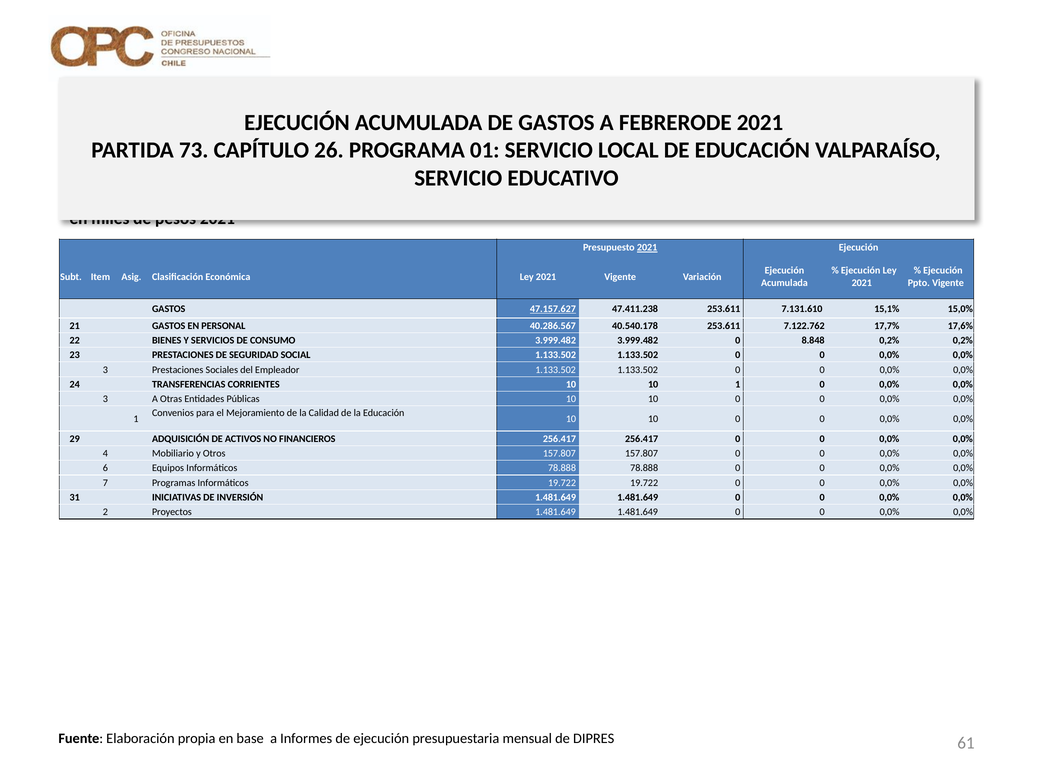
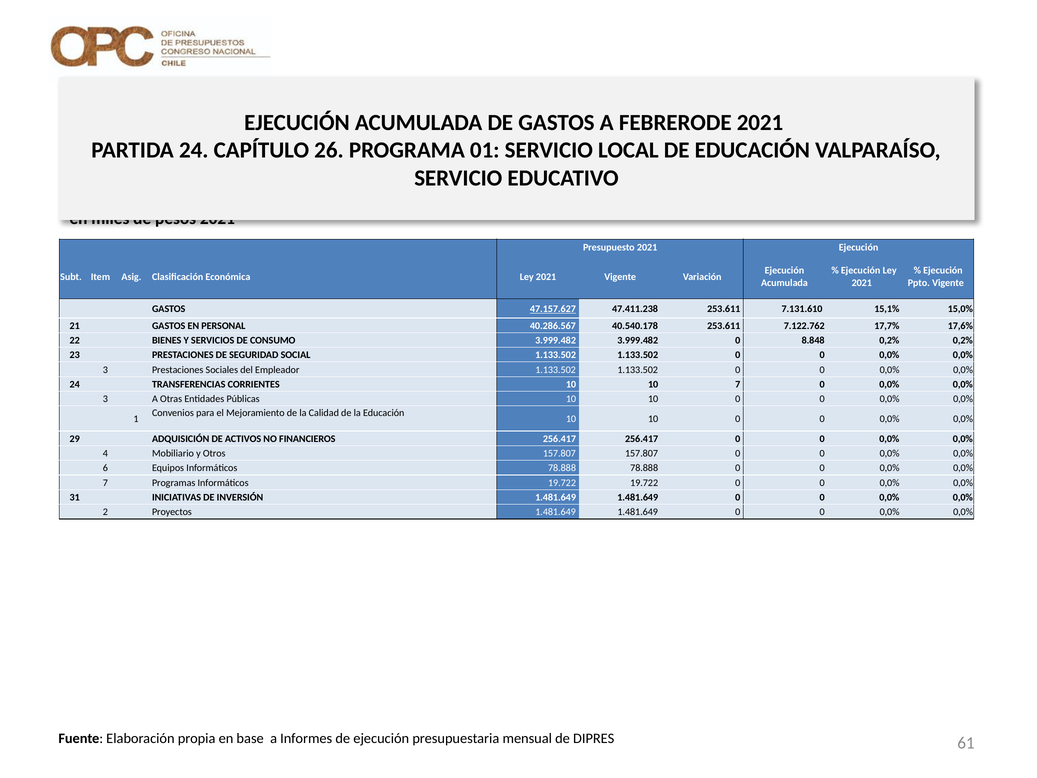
PARTIDA 73: 73 -> 24
2021 at (647, 248) underline: present -> none
10 1: 1 -> 7
